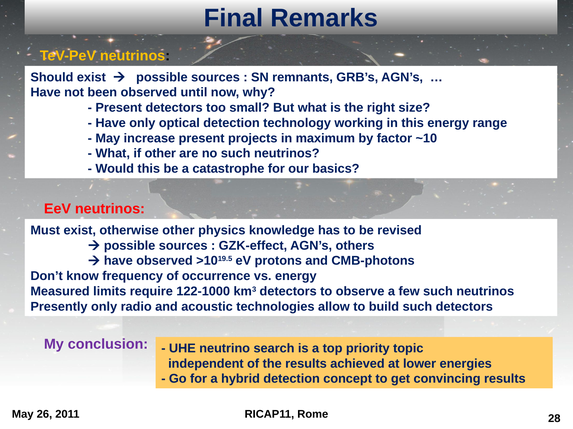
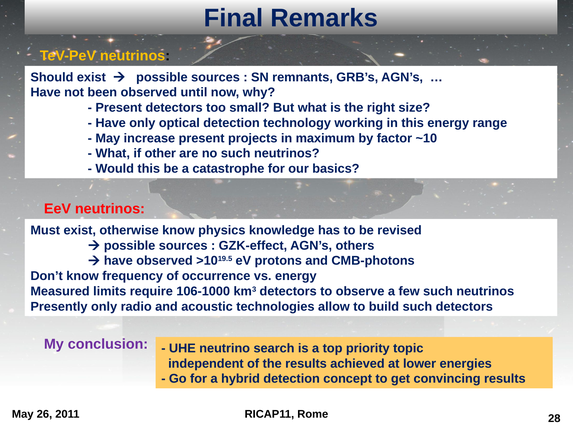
otherwise other: other -> know
122-1000: 122-1000 -> 106-1000
